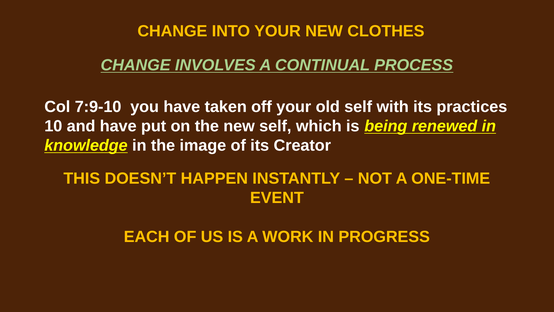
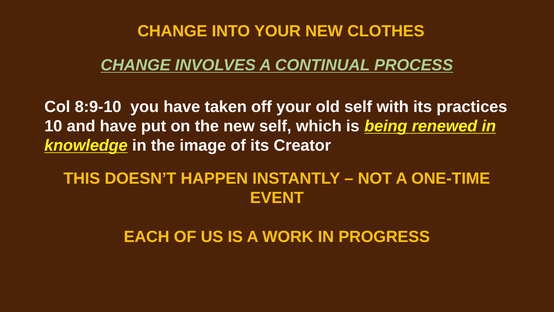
7:9-10: 7:9-10 -> 8:9-10
